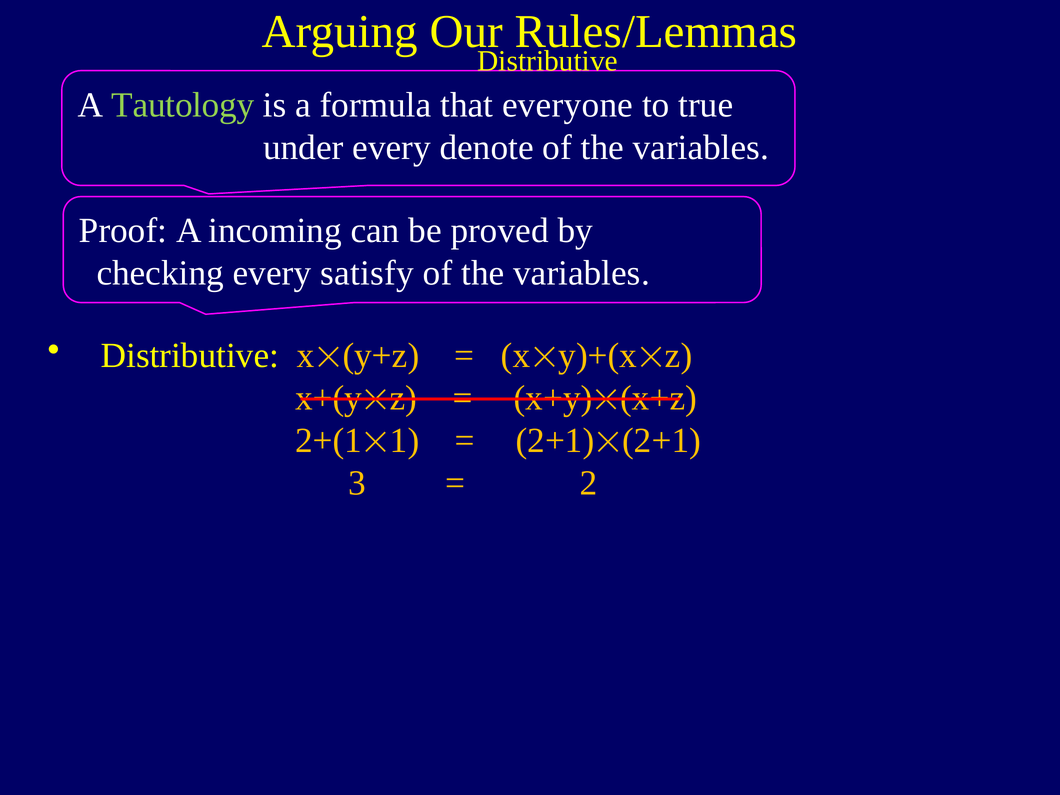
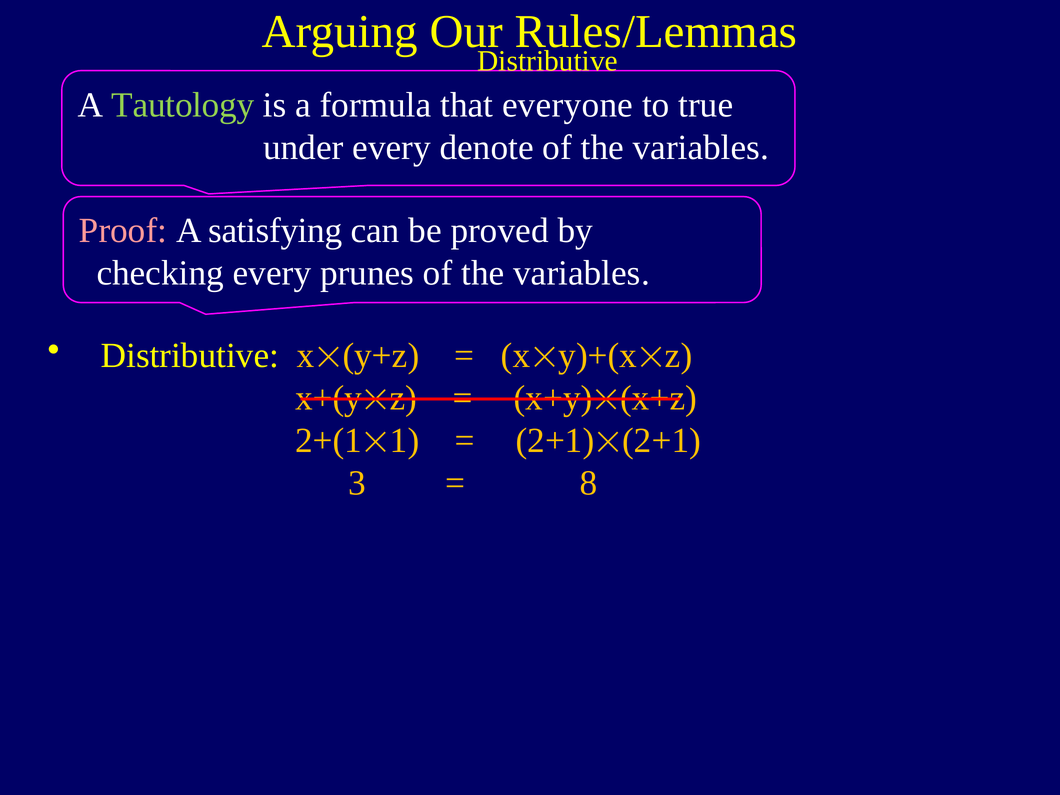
Proof colour: white -> pink
incoming: incoming -> satisfying
satisfy: satisfy -> prunes
2: 2 -> 8
